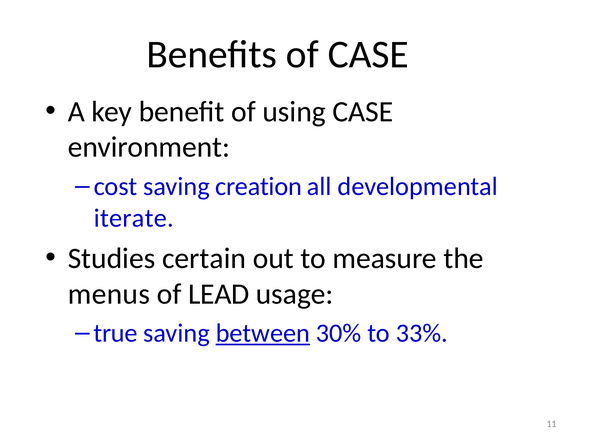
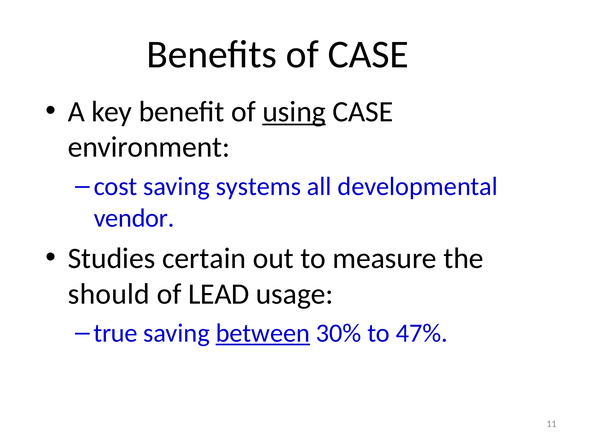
using underline: none -> present
creation: creation -> systems
iterate: iterate -> vendor
menus: menus -> should
33%: 33% -> 47%
